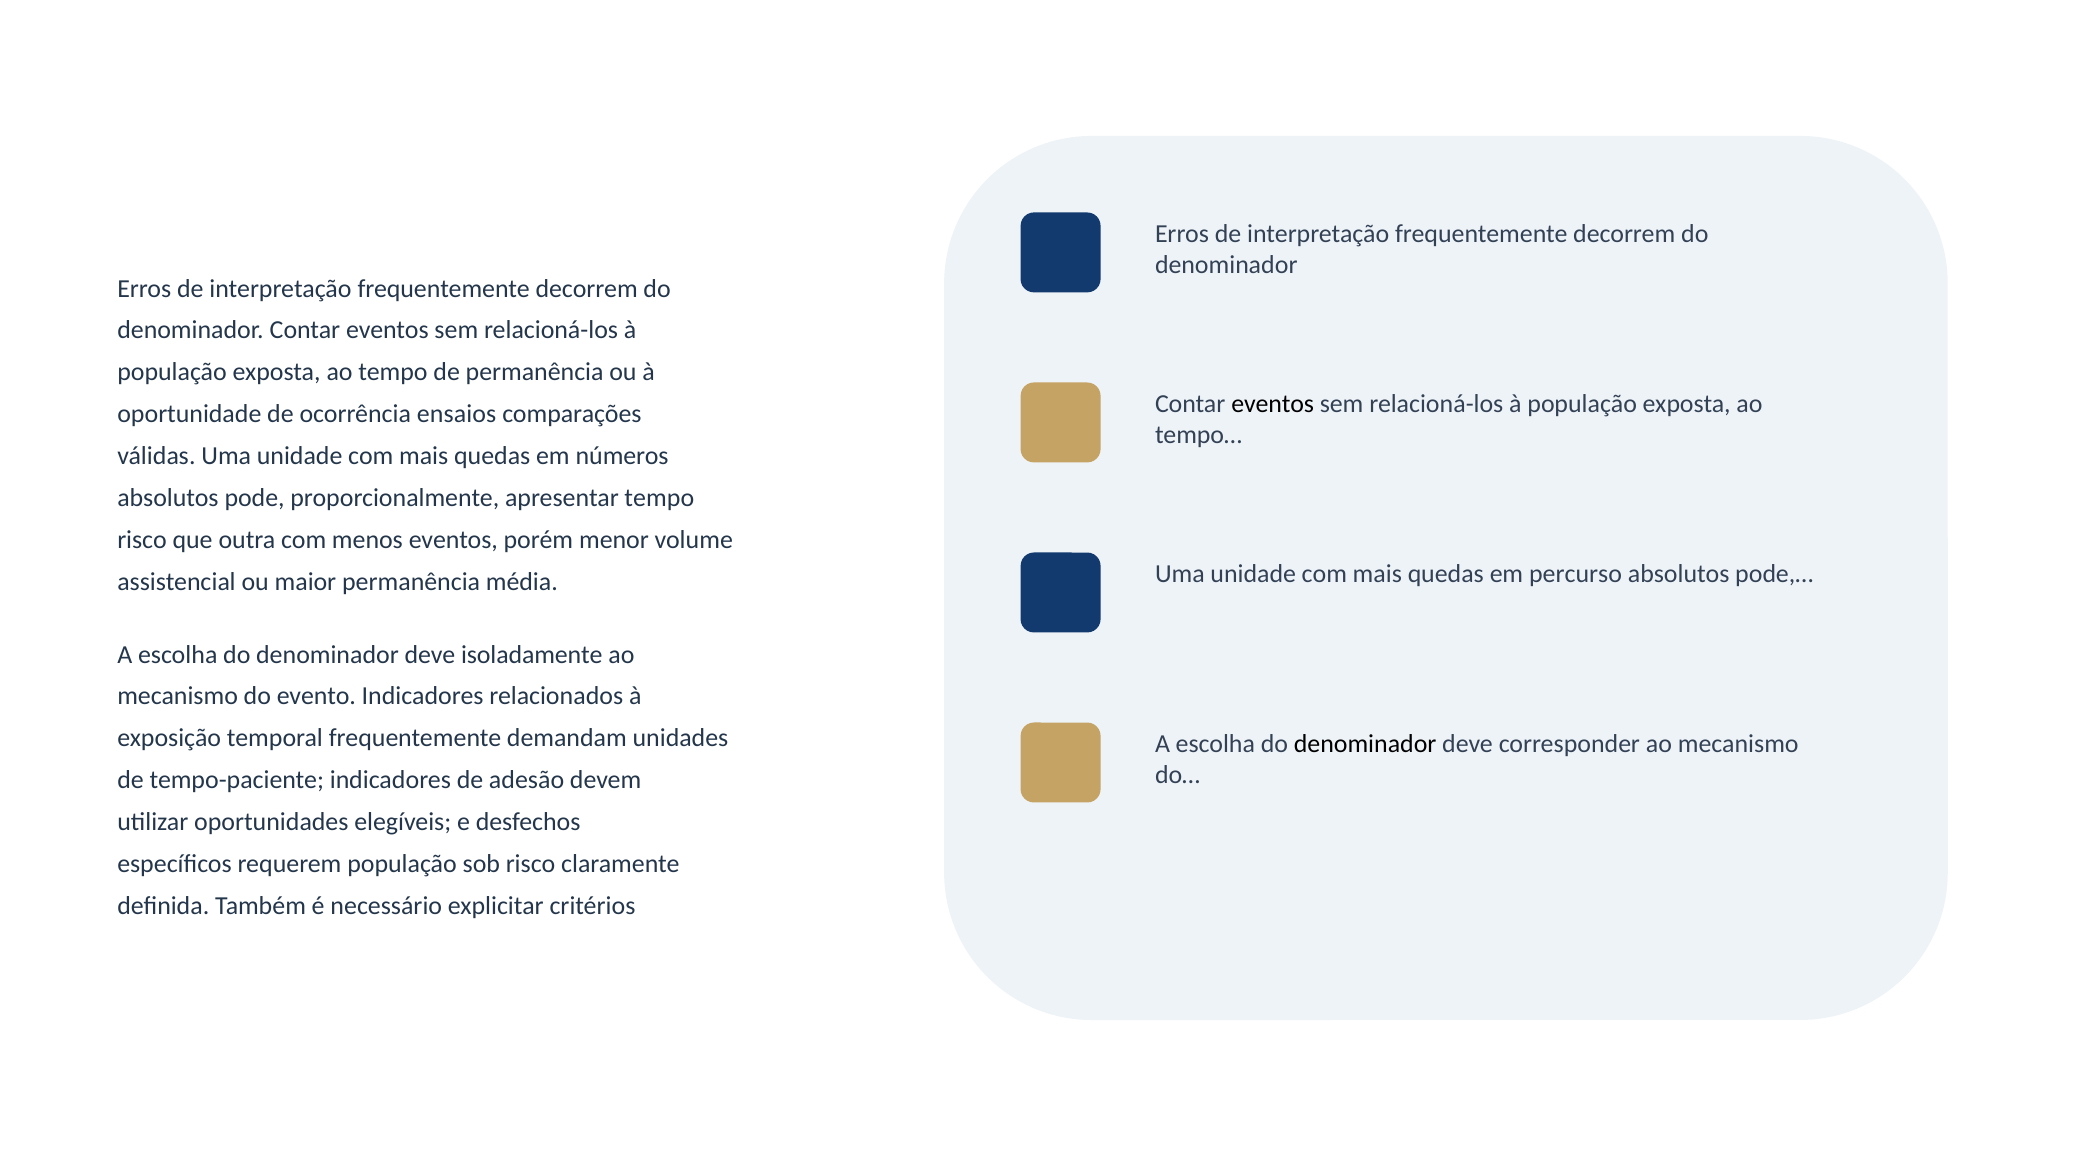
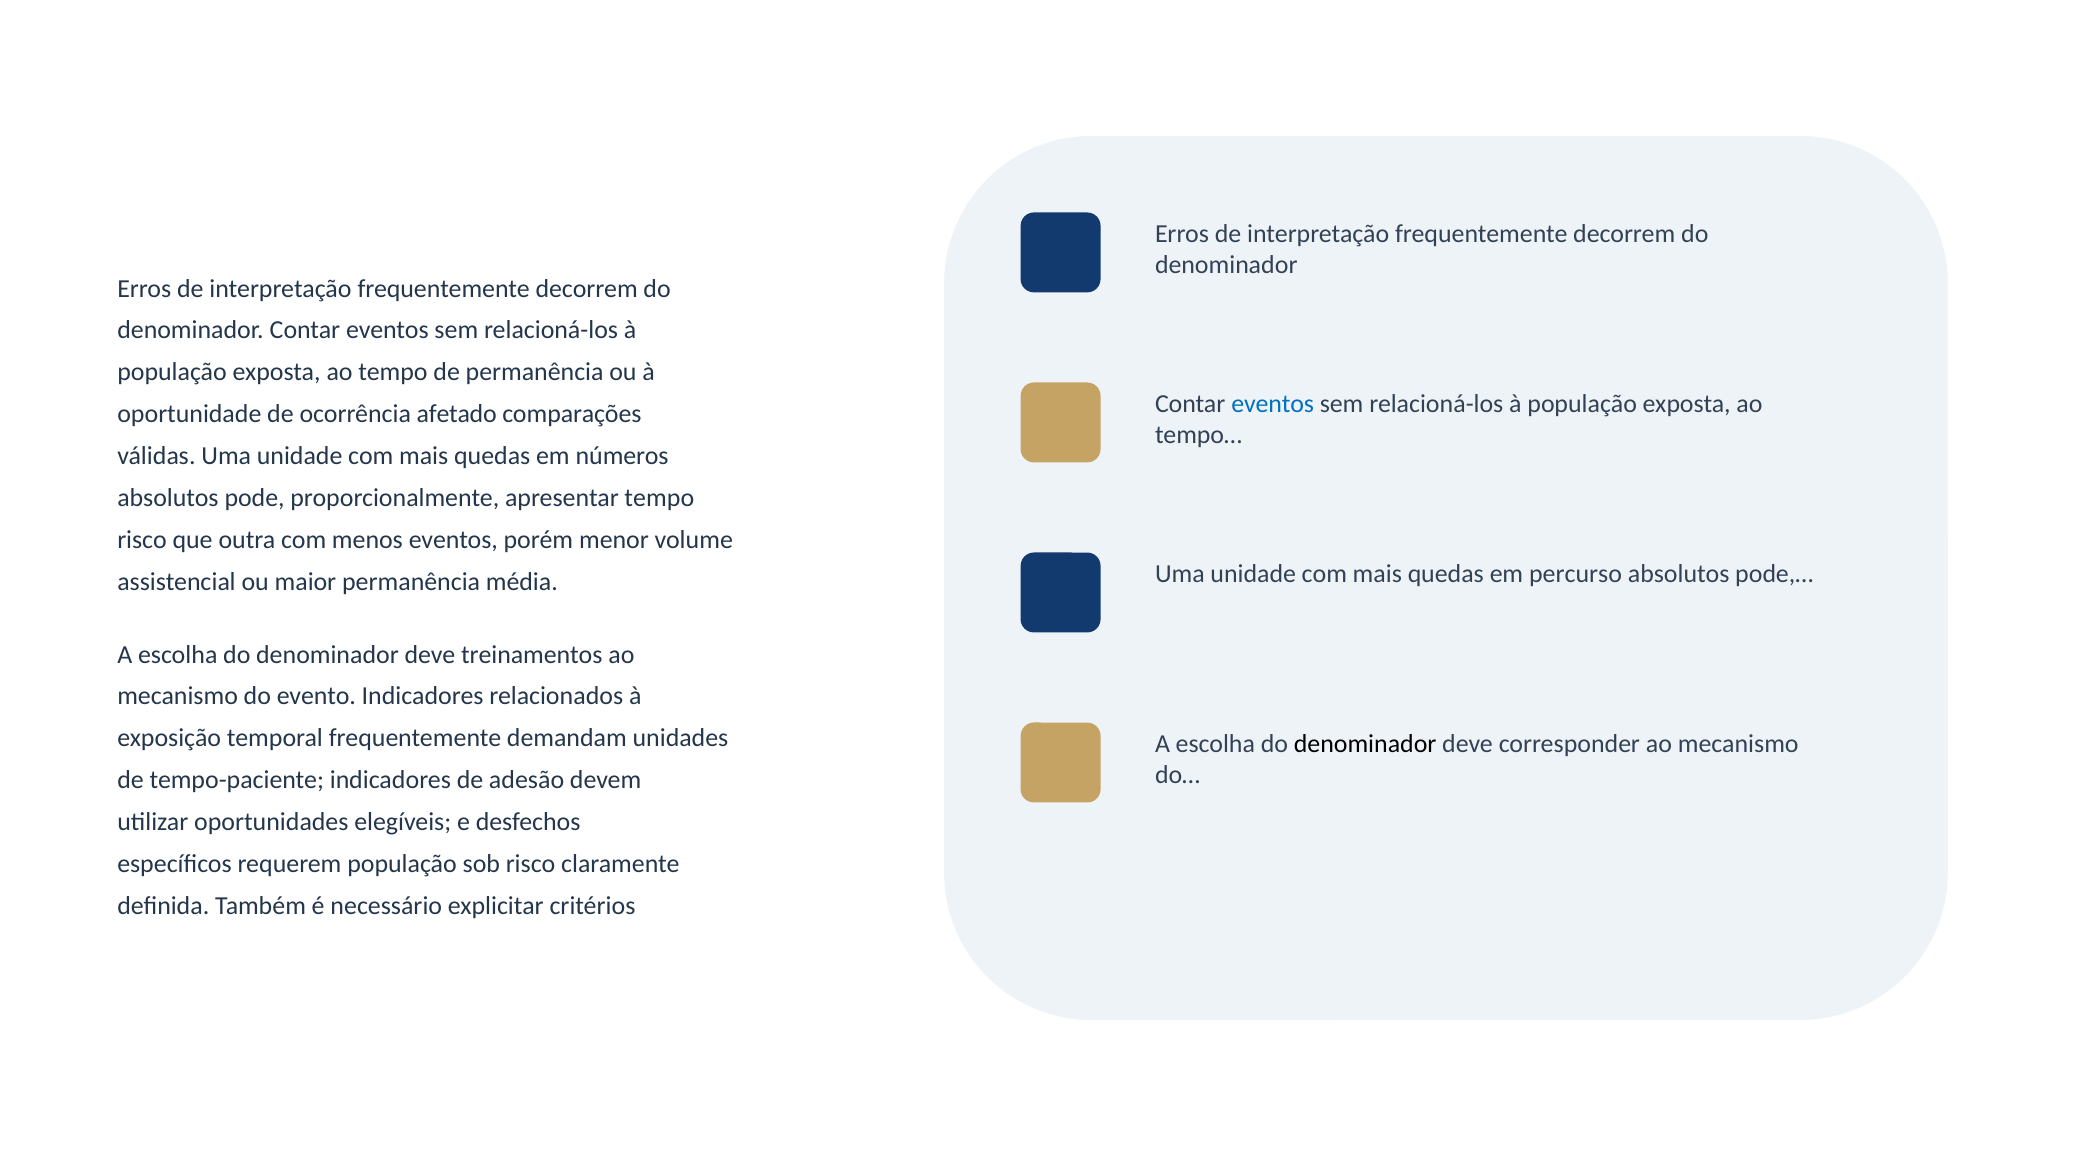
eventos at (1273, 404) colour: black -> blue
ensaios: ensaios -> afetado
isoladamente: isoladamente -> treinamentos
